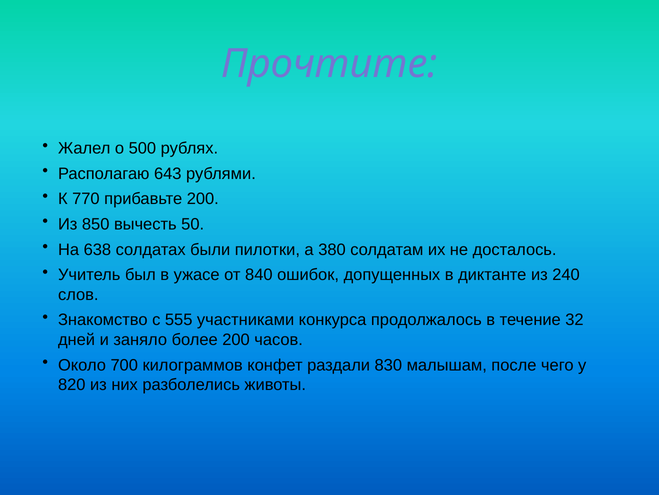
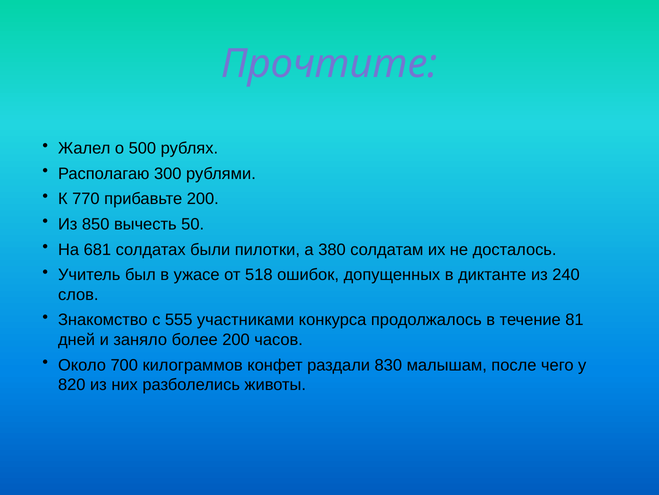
643: 643 -> 300
638: 638 -> 681
840: 840 -> 518
32: 32 -> 81
